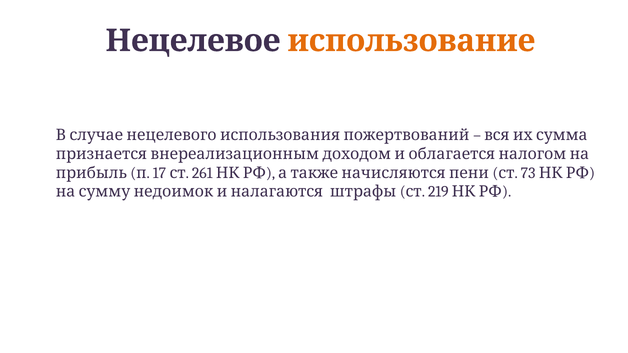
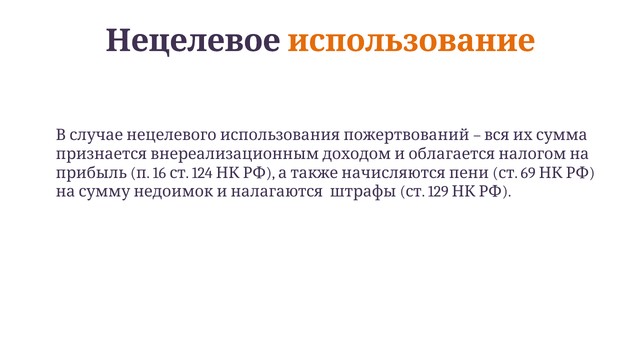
17: 17 -> 16
261: 261 -> 124
73: 73 -> 69
219: 219 -> 129
